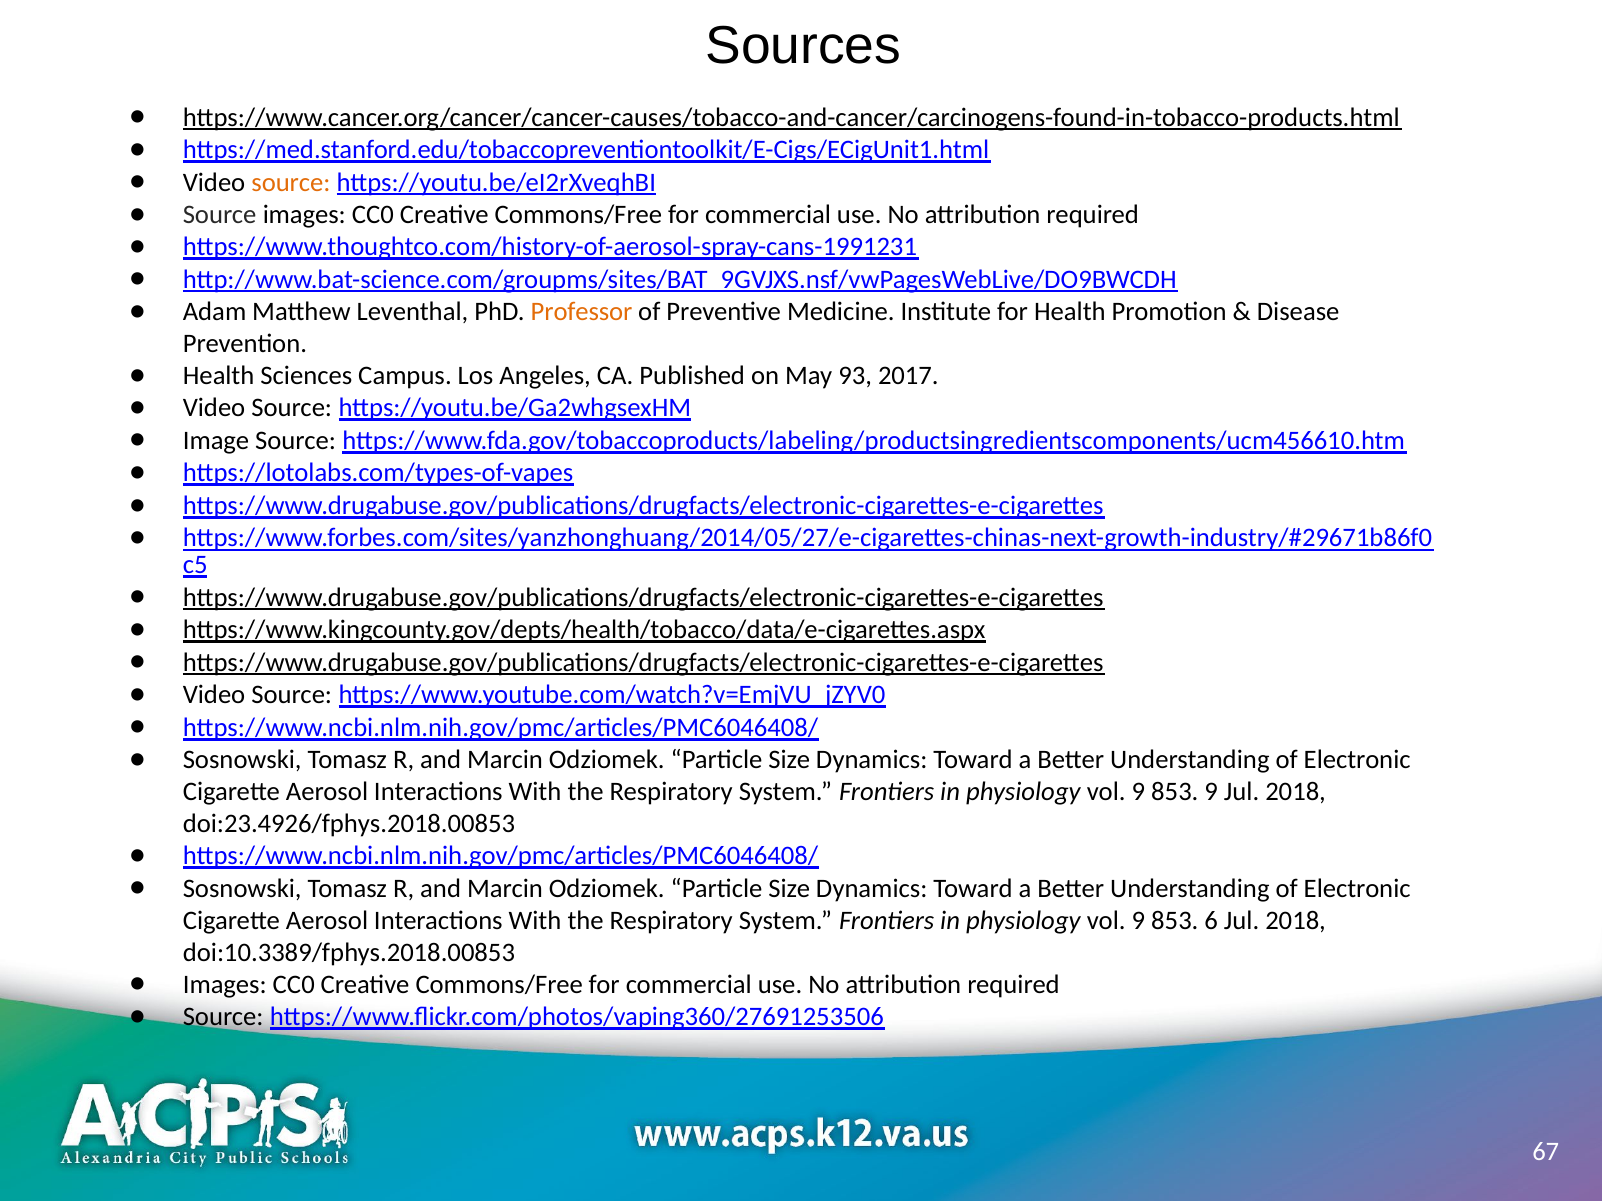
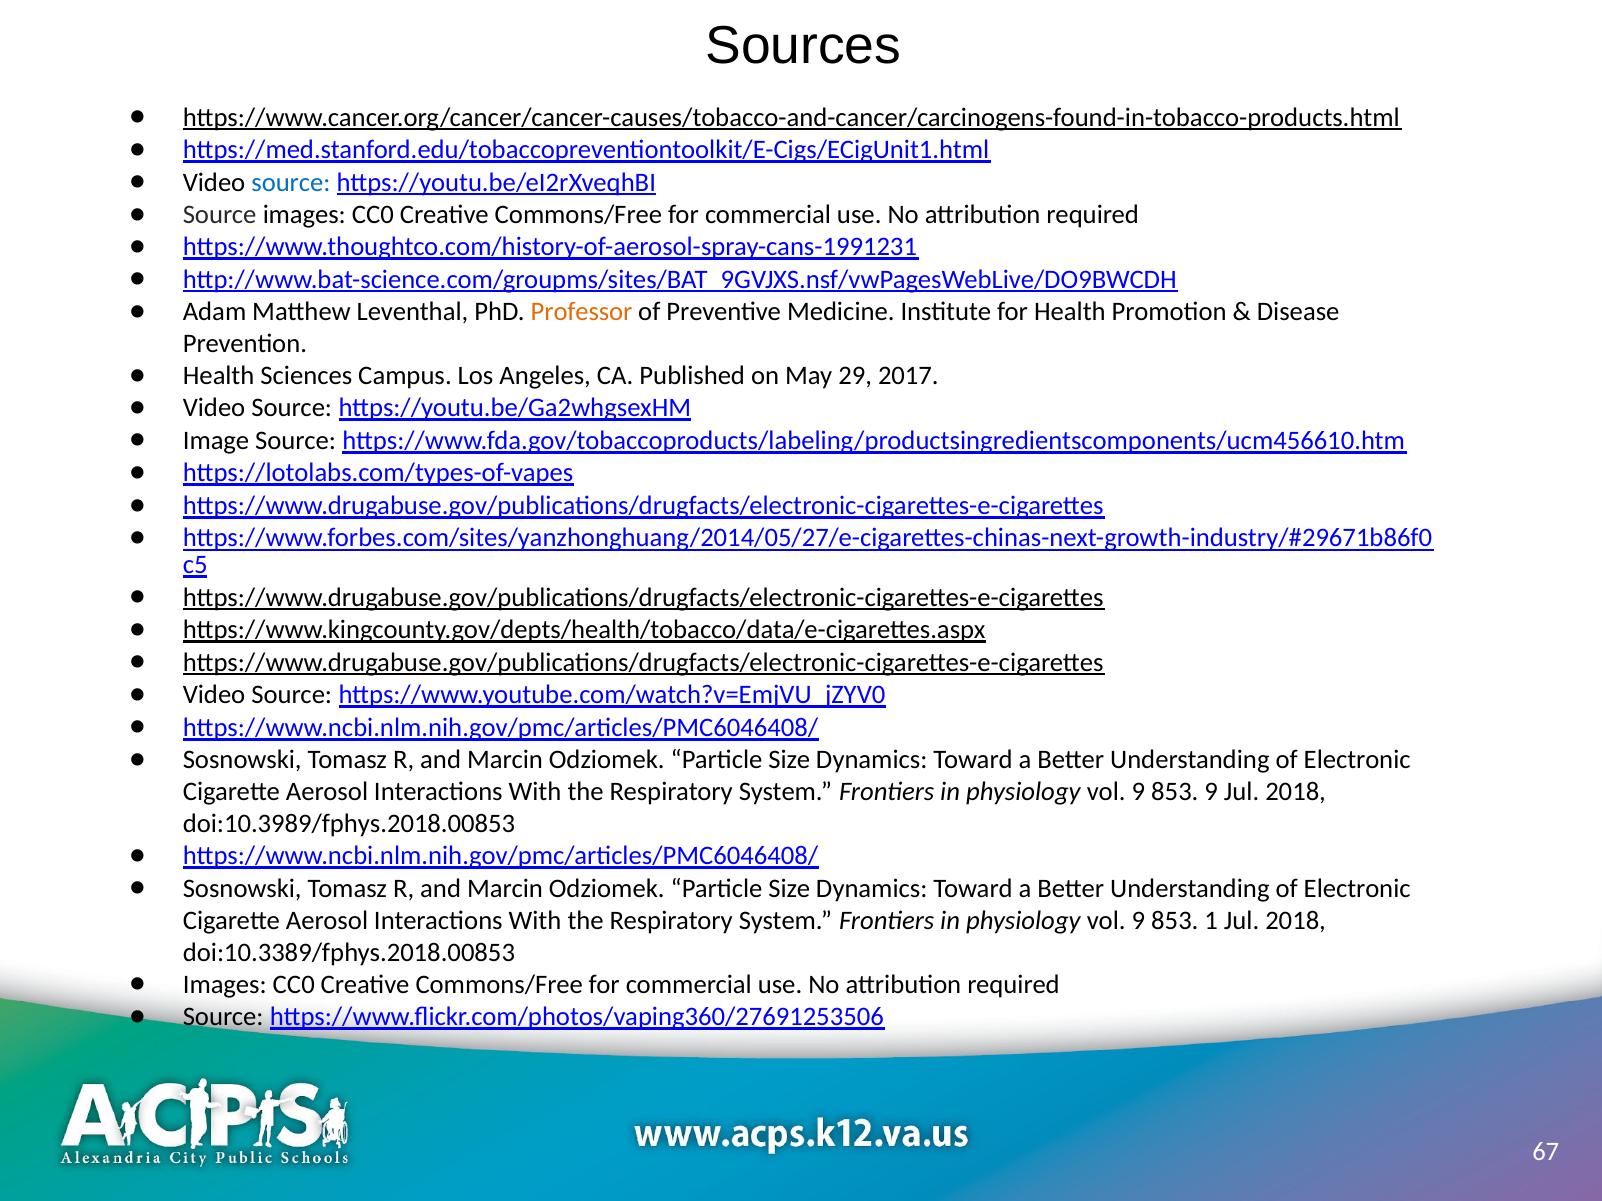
source at (291, 182) colour: orange -> blue
93: 93 -> 29
doi:23.4926/fphys.2018.00853: doi:23.4926/fphys.2018.00853 -> doi:10.3989/fphys.2018.00853
6: 6 -> 1
